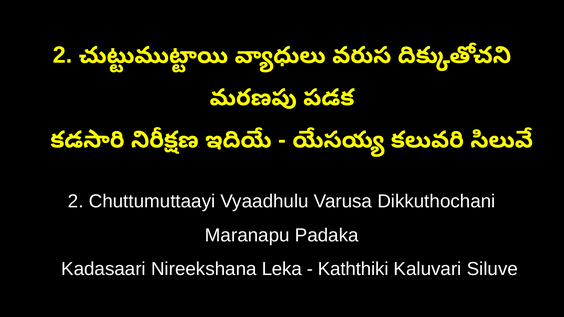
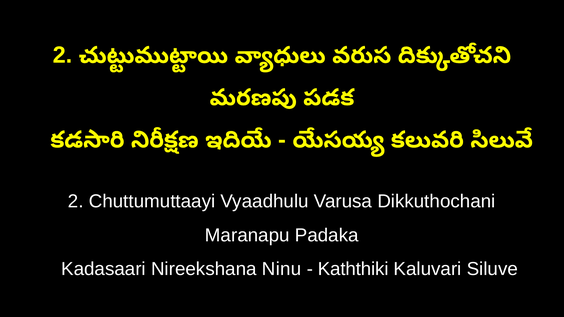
Leka: Leka -> Ninu
